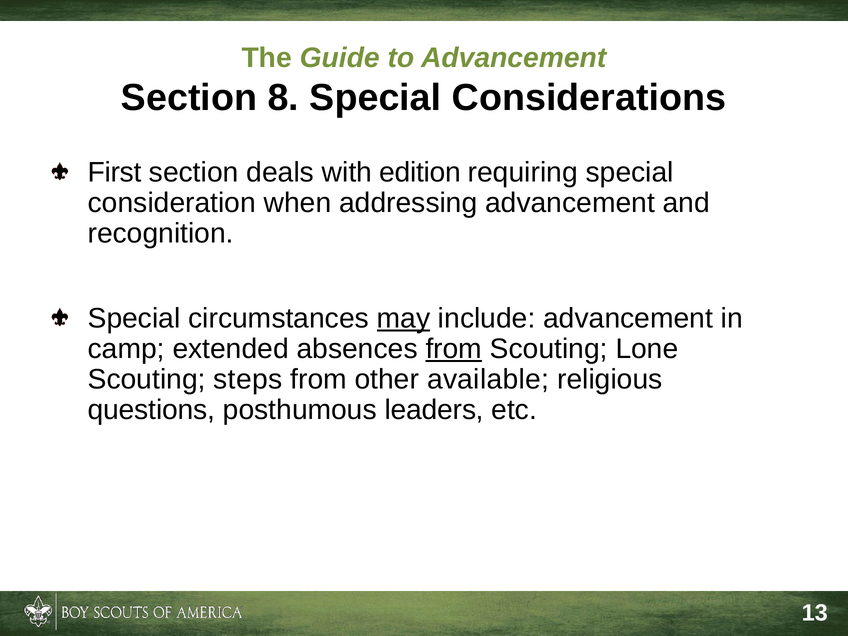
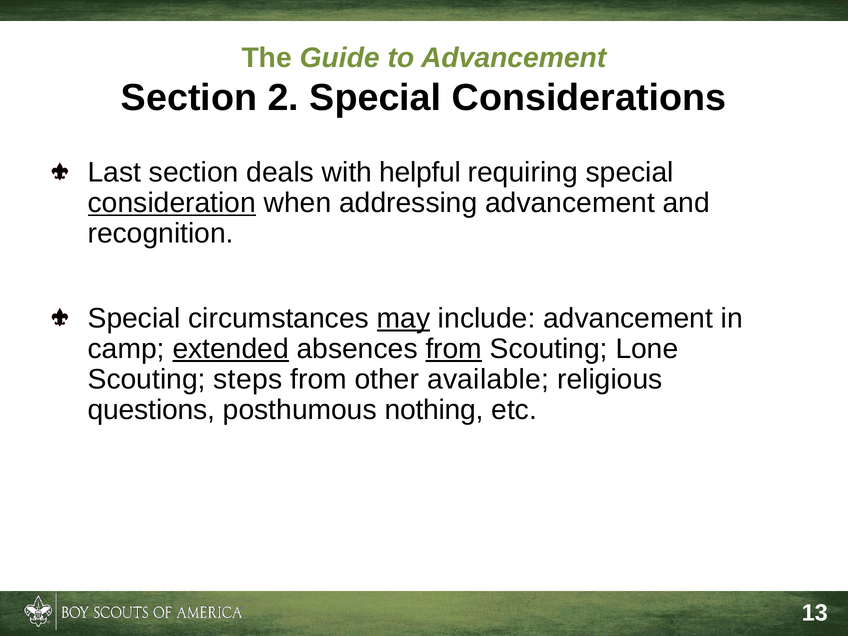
8: 8 -> 2
First: First -> Last
edition: edition -> helpful
consideration underline: none -> present
extended underline: none -> present
leaders: leaders -> nothing
